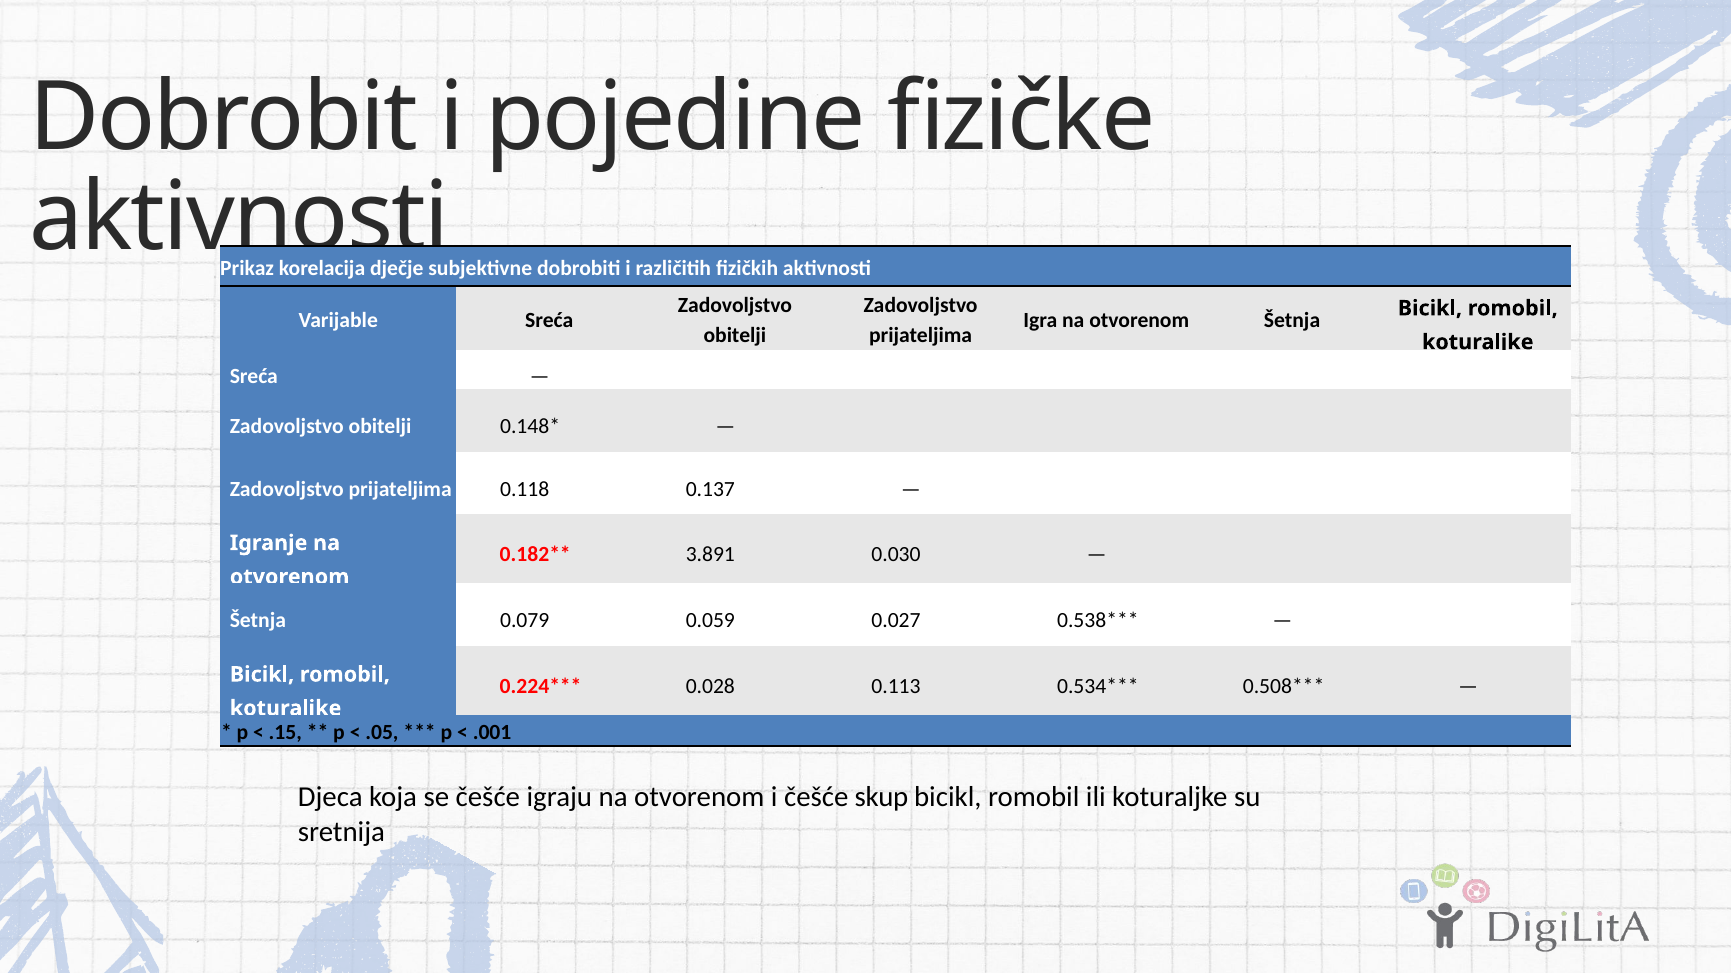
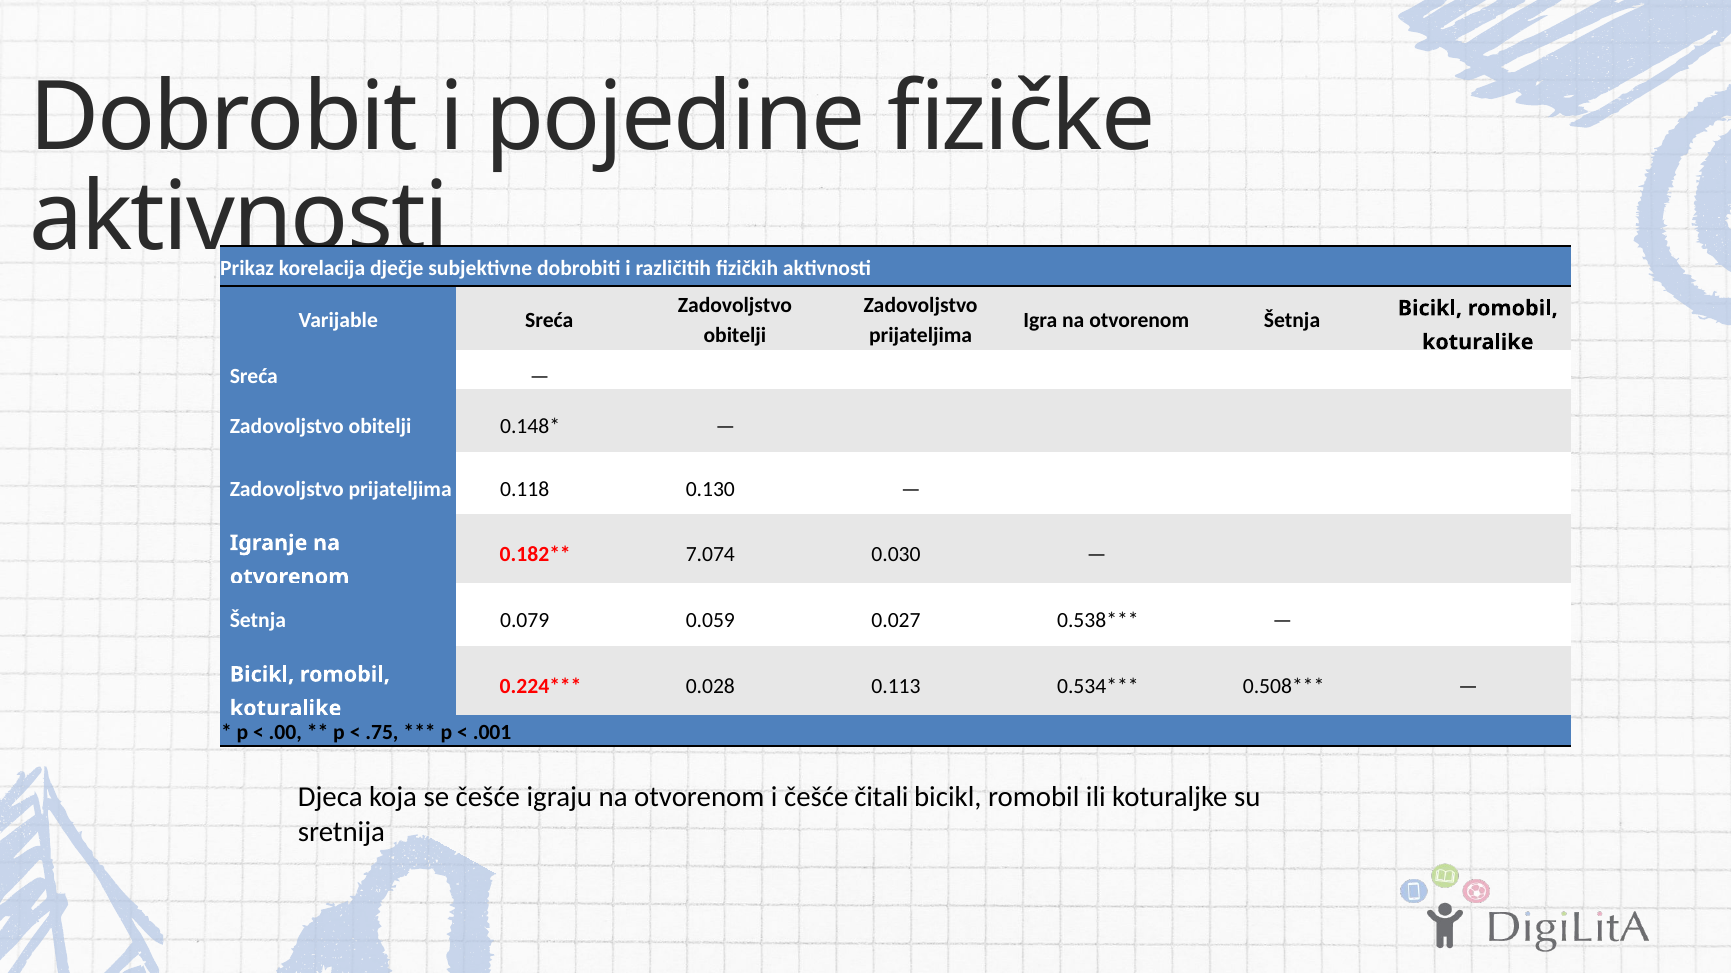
0.137: 0.137 -> 0.130
3.891: 3.891 -> 7.074
.15: .15 -> .00
.05: .05 -> .75
skup: skup -> čitali
